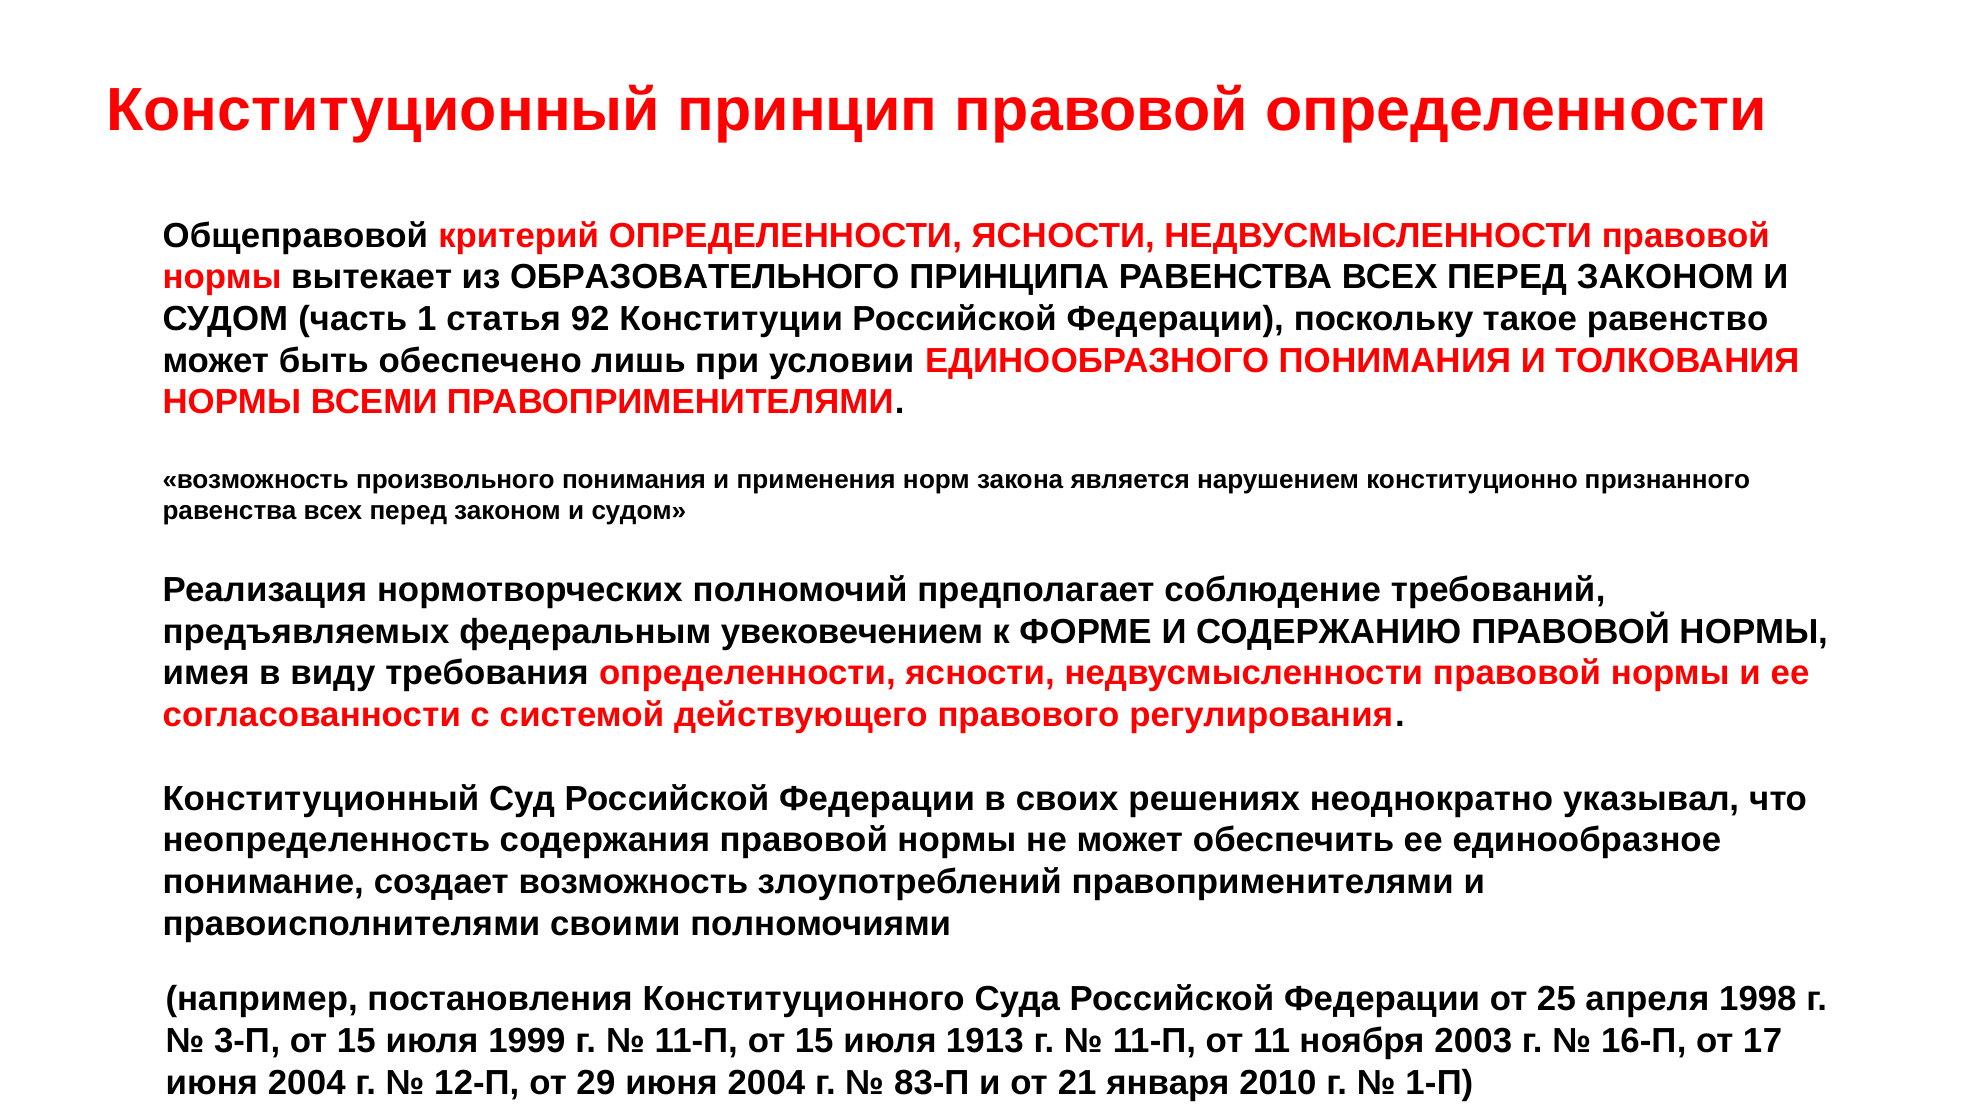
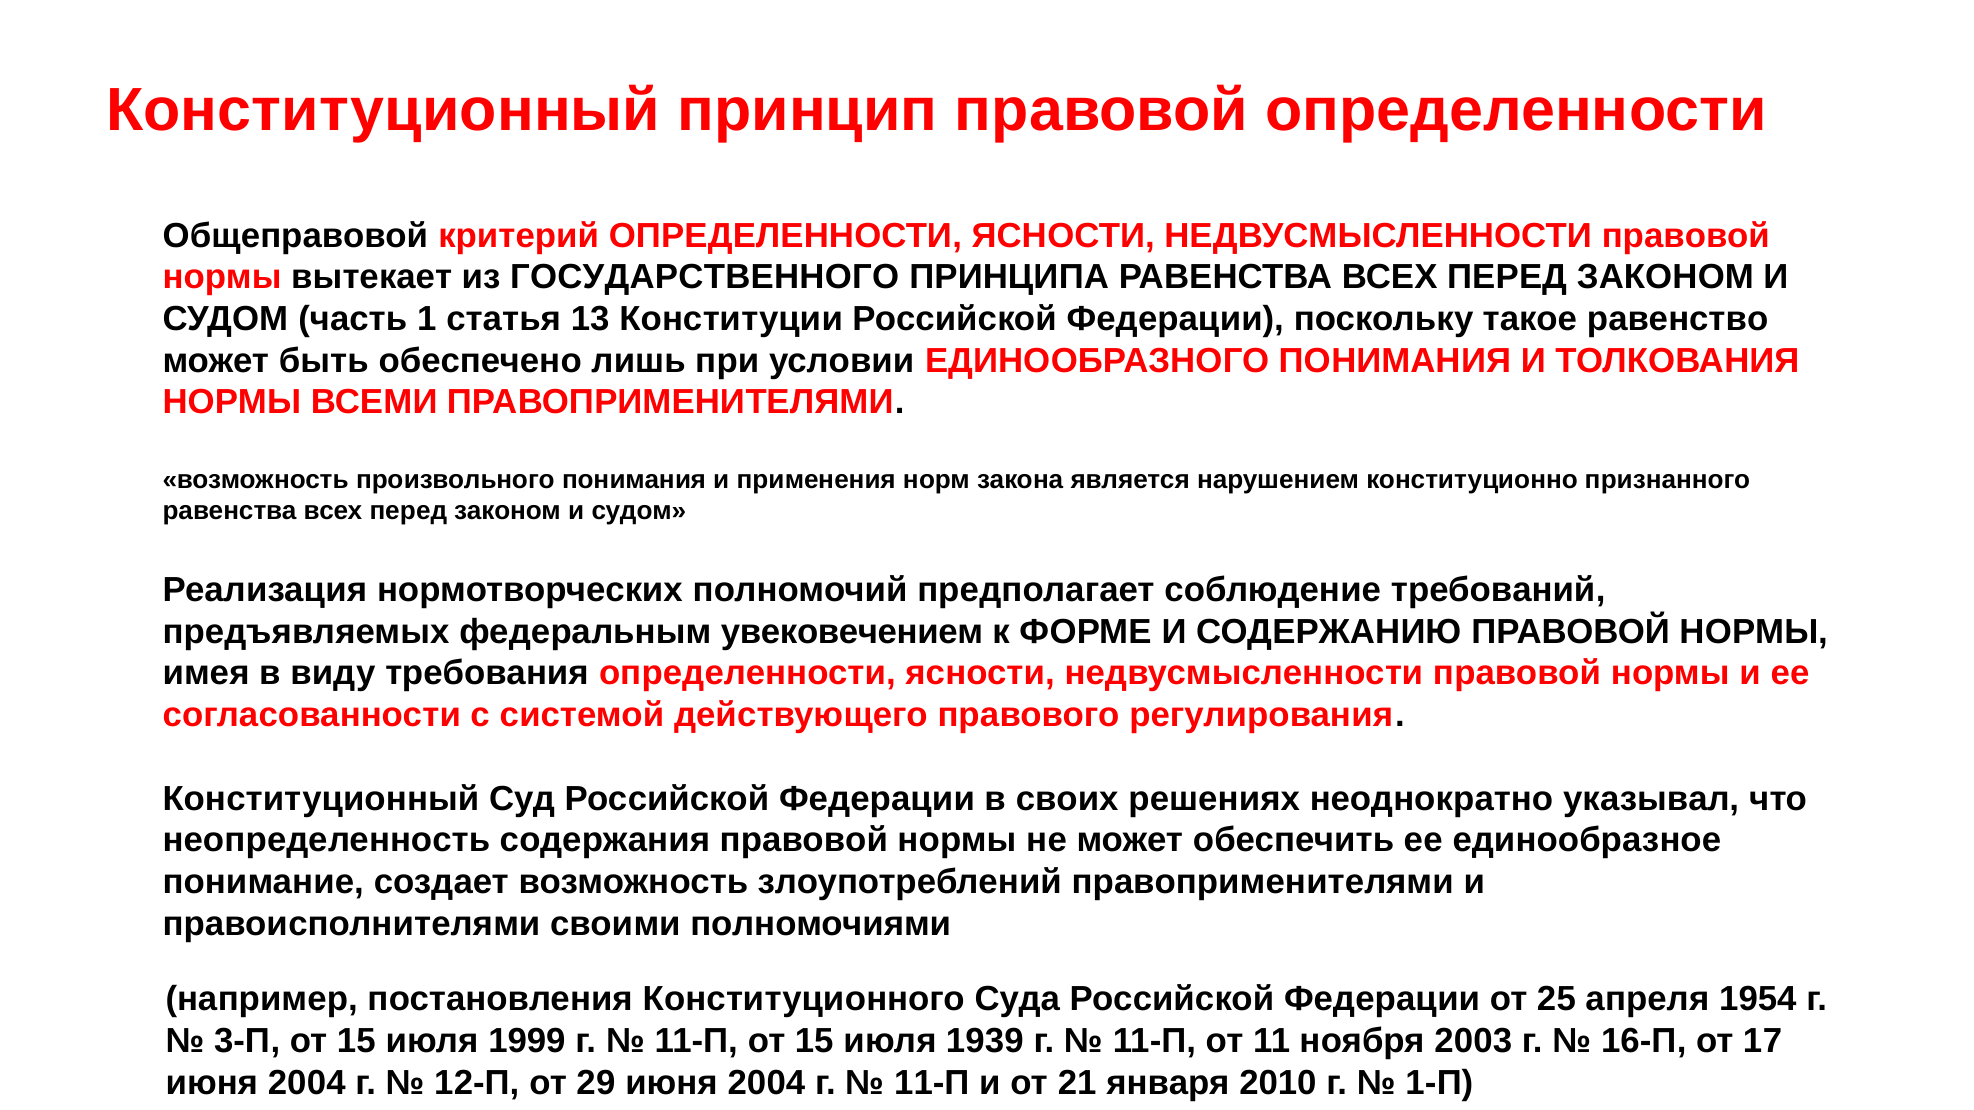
ОБРАЗОВАТЕЛЬНОГО: ОБРАЗОВАТЕЛЬНОГО -> ГОСУДАРСТВЕННОГО
92: 92 -> 13
1998: 1998 -> 1954
1913: 1913 -> 1939
83-П at (932, 1083): 83-П -> 11-П
